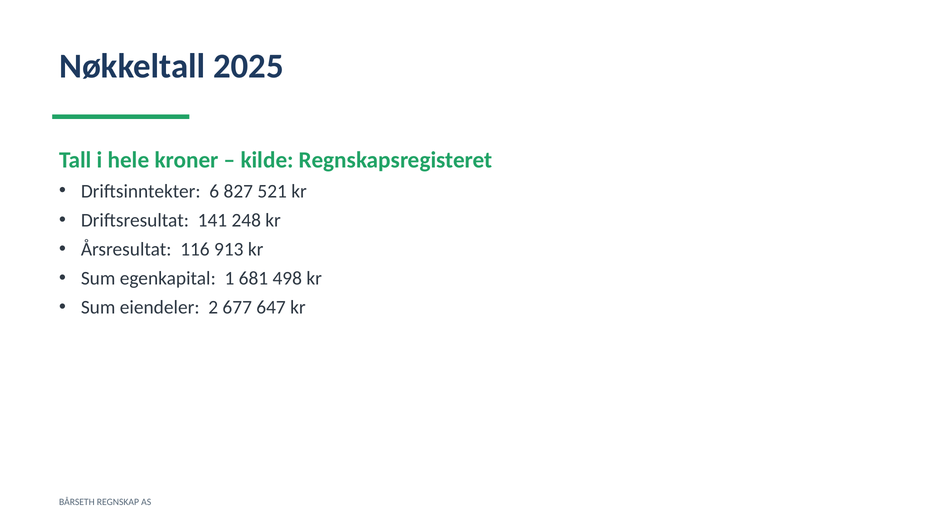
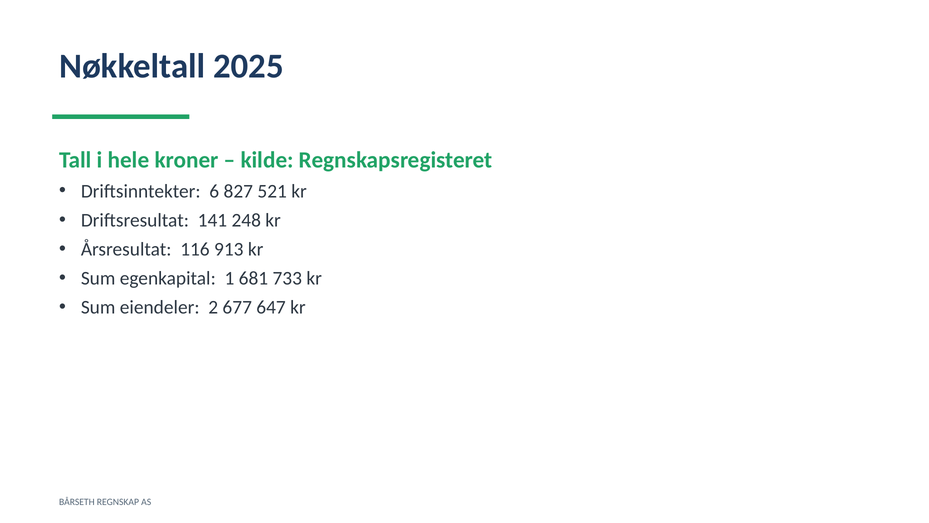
498: 498 -> 733
